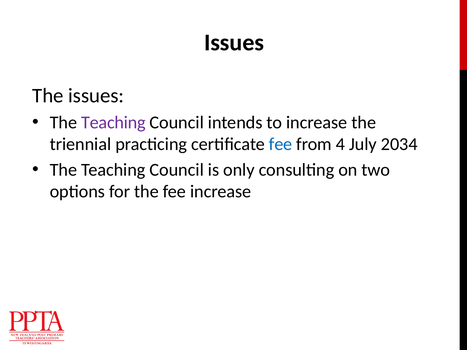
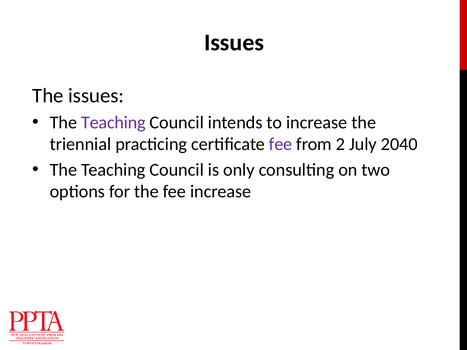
fee at (281, 144) colour: blue -> purple
4: 4 -> 2
2034: 2034 -> 2040
